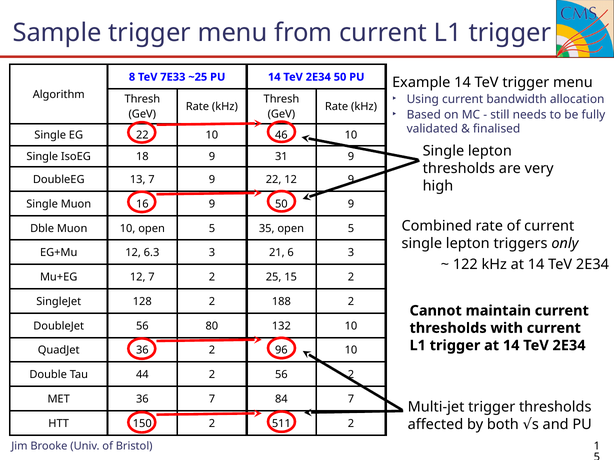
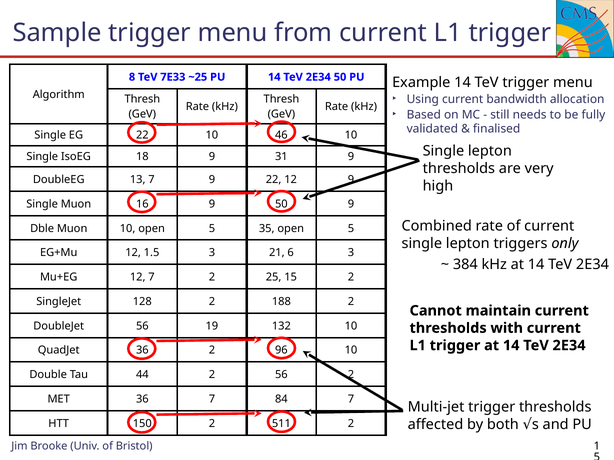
6.3: 6.3 -> 1.5
122: 122 -> 384
80: 80 -> 19
